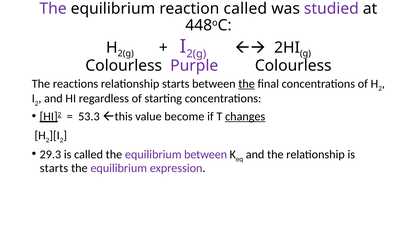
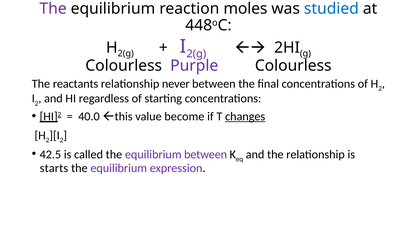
reaction called: called -> moles
studied colour: purple -> blue
reactions: reactions -> reactants
relationship starts: starts -> never
the at (247, 84) underline: present -> none
53.3: 53.3 -> 40.0
29.3: 29.3 -> 42.5
